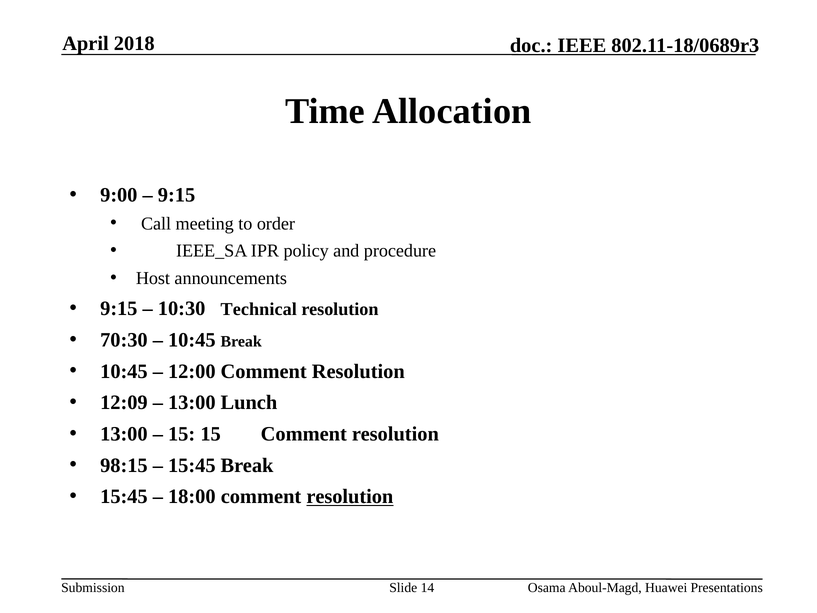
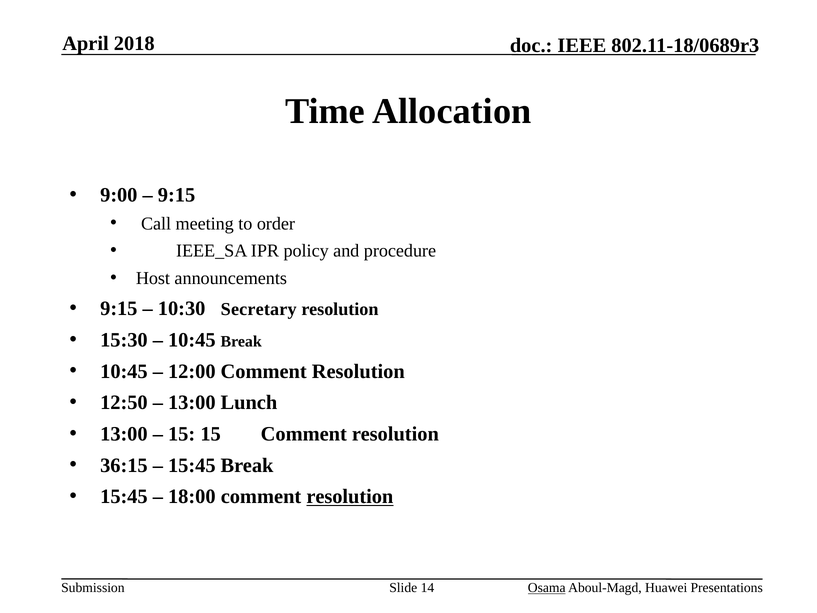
Technical: Technical -> Secretary
70:30: 70:30 -> 15:30
12:09: 12:09 -> 12:50
98:15: 98:15 -> 36:15
Osama underline: none -> present
